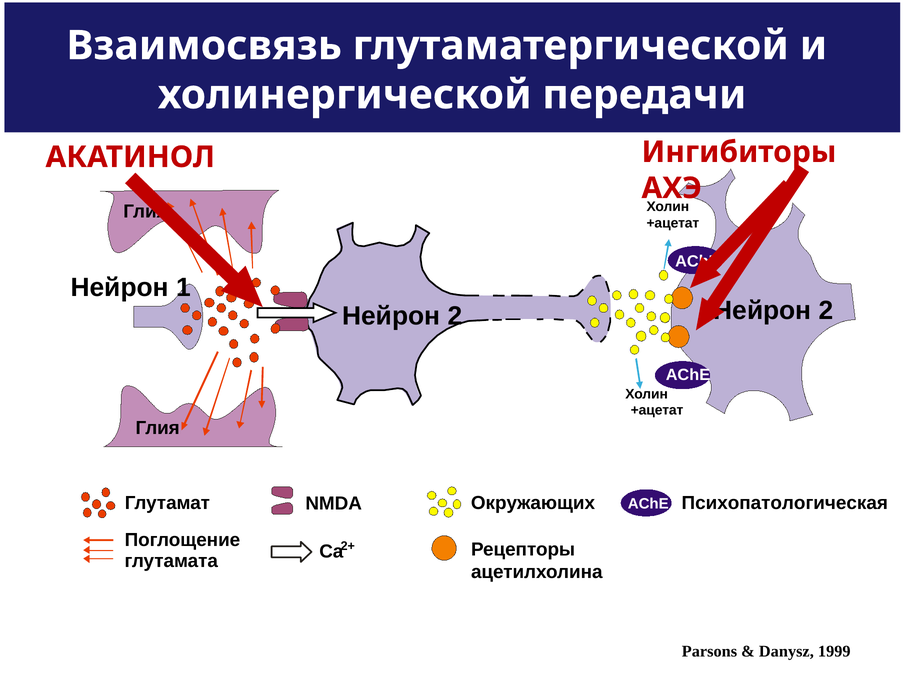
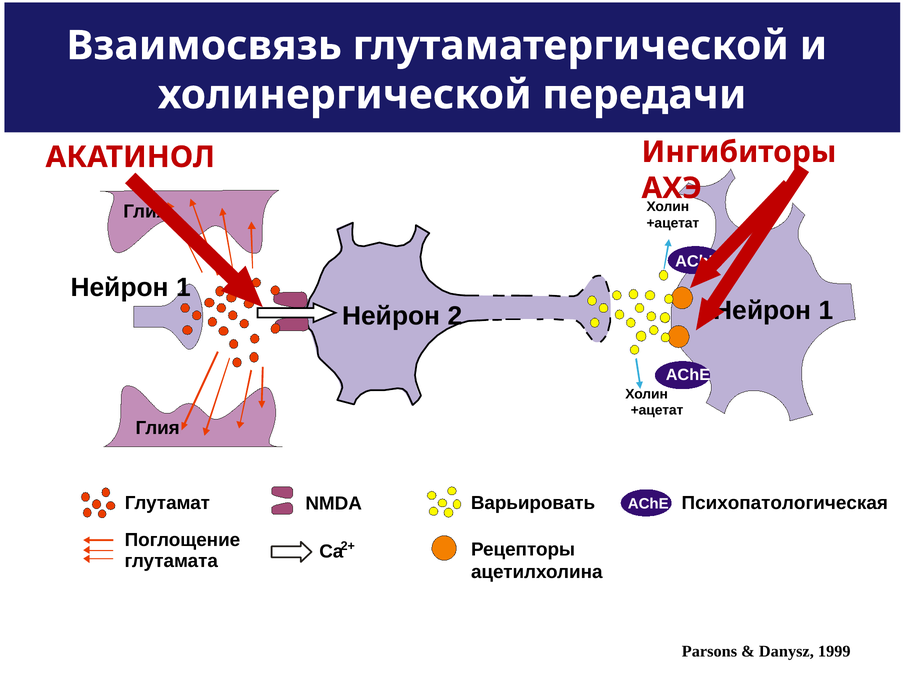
2 at (826, 310): 2 -> 1
Окружающих: Окружающих -> Варьировать
